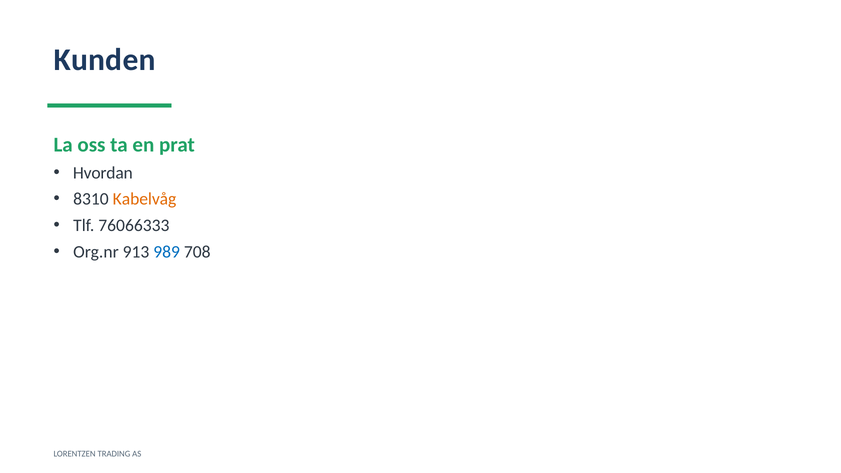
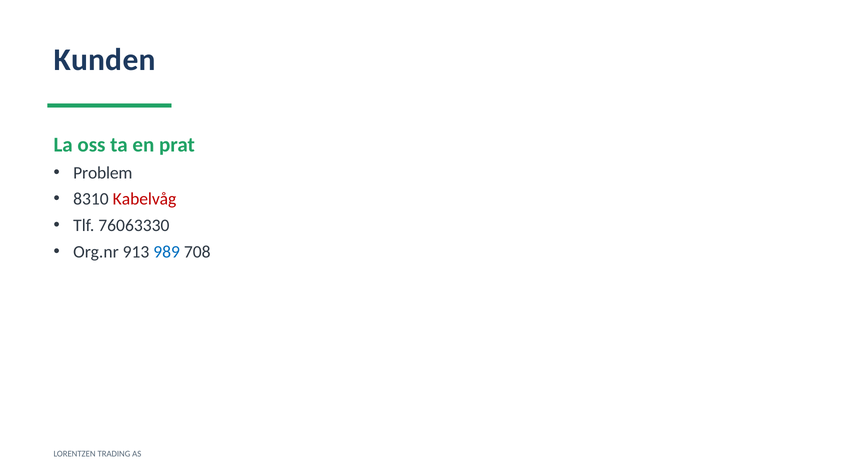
Hvordan: Hvordan -> Problem
Kabelvåg colour: orange -> red
76066333: 76066333 -> 76063330
